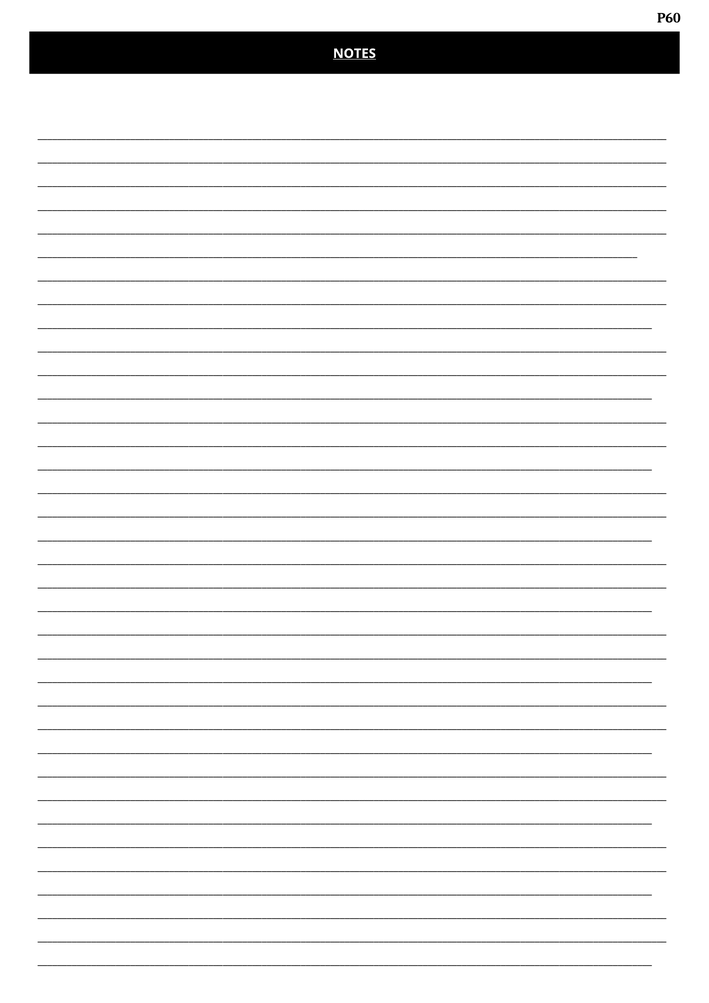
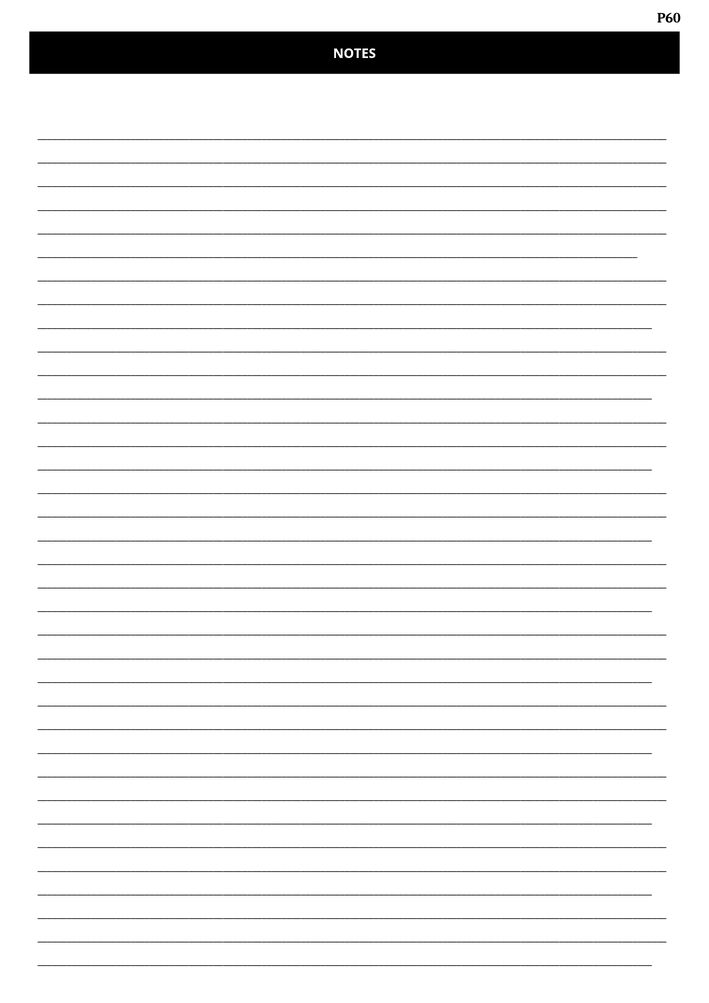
NOTES underline: present -> none
